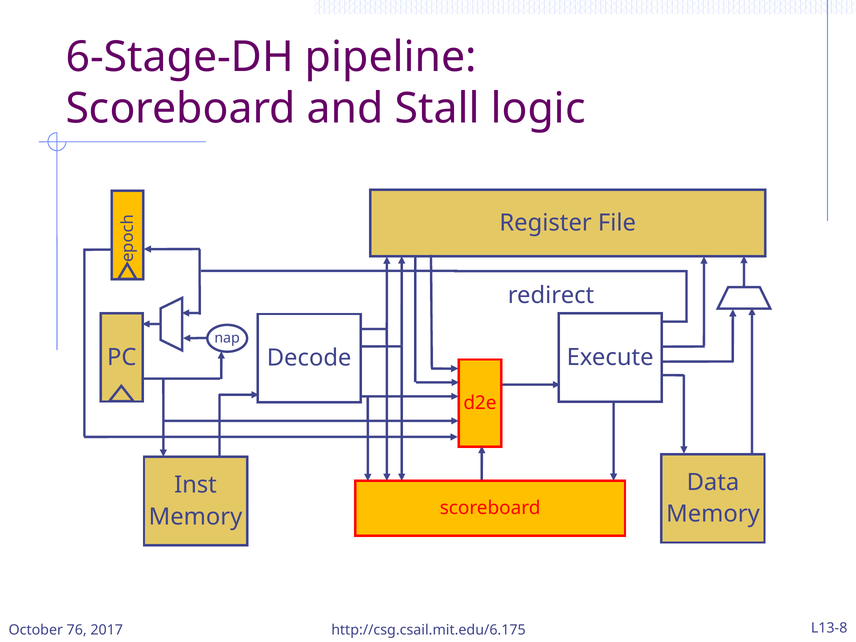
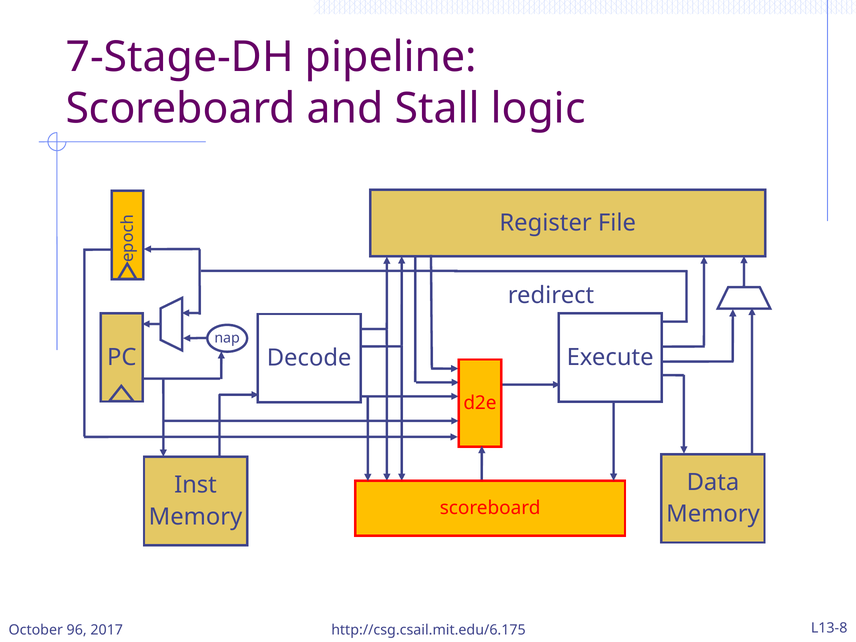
6-Stage-DH: 6-Stage-DH -> 7-Stage-DH
76: 76 -> 96
